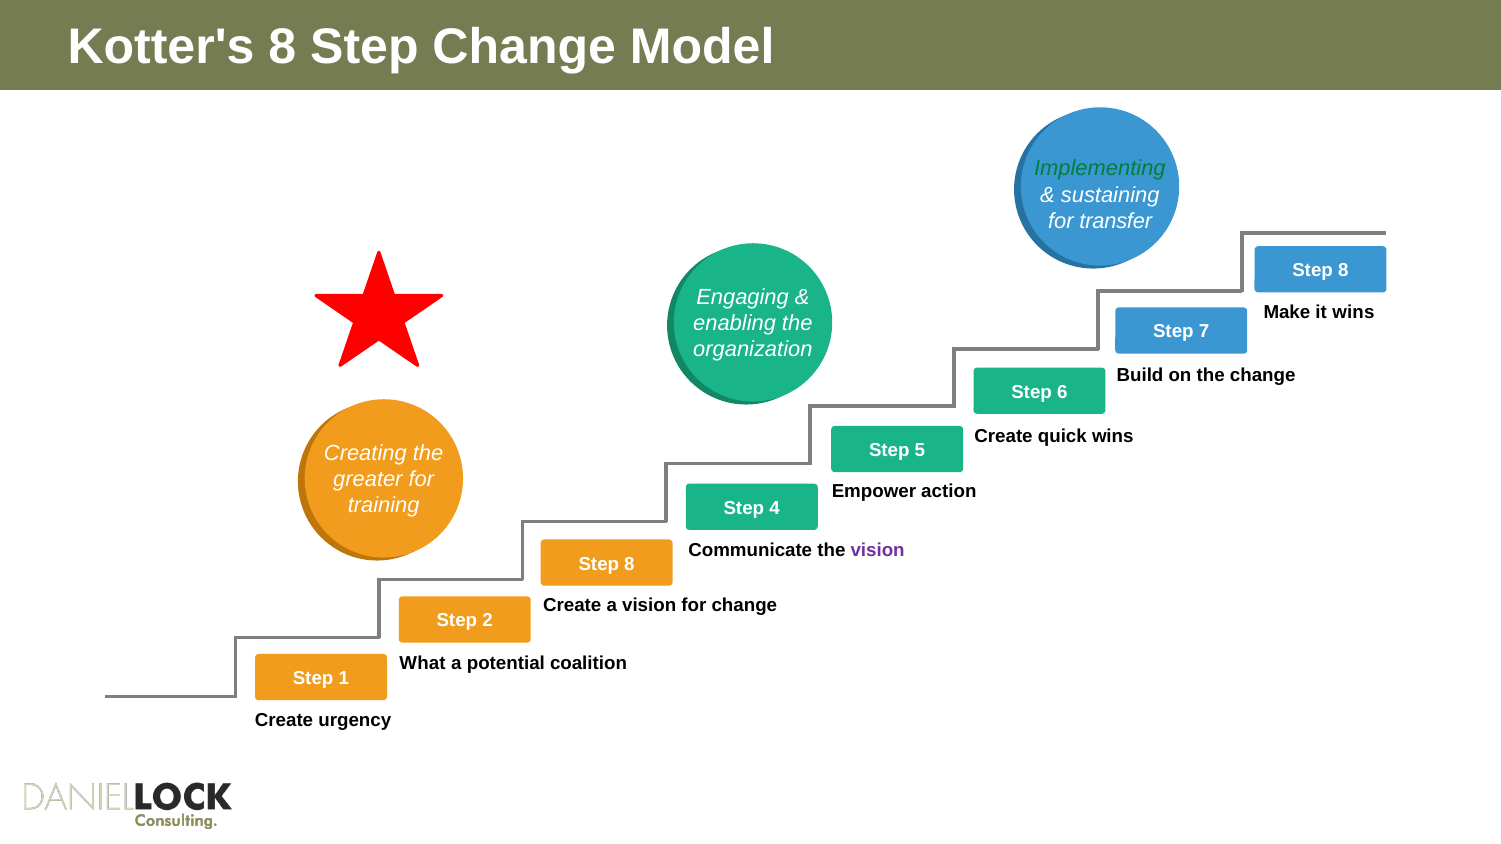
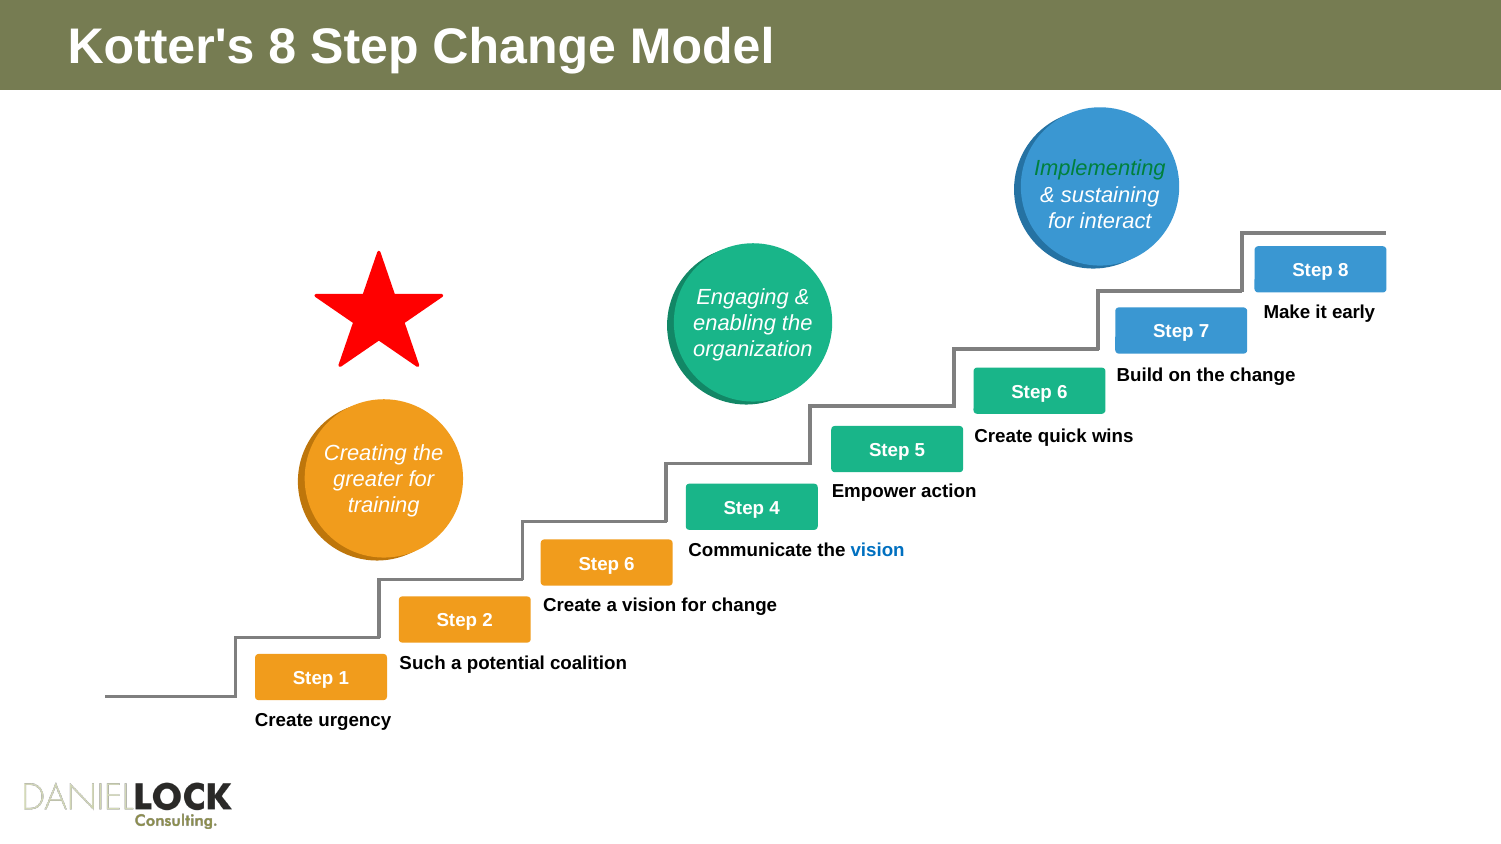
transfer: transfer -> interact
it wins: wins -> early
vision at (878, 550) colour: purple -> blue
8 at (629, 564): 8 -> 6
What: What -> Such
